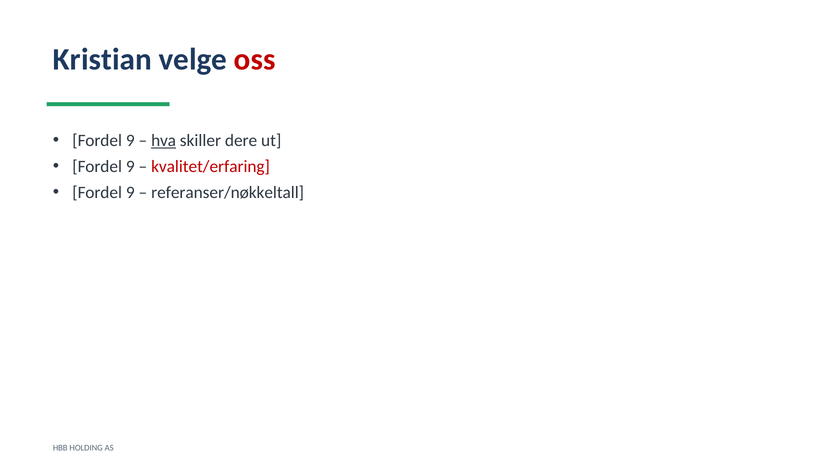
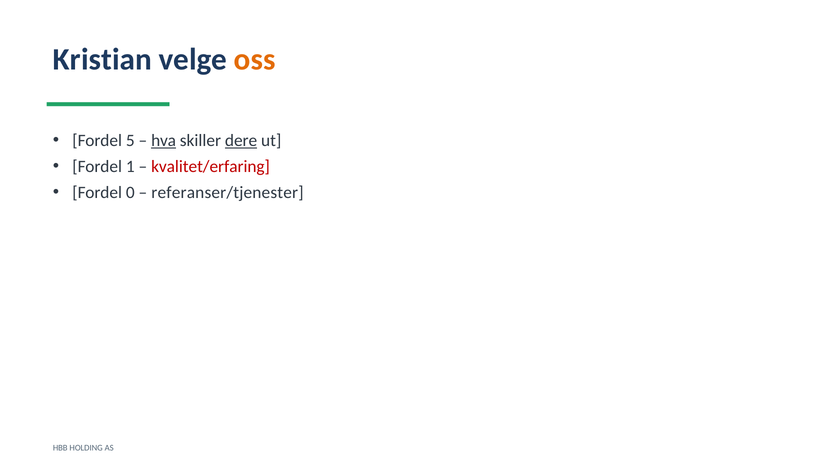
oss colour: red -> orange
9 at (130, 141): 9 -> 5
dere underline: none -> present
9 at (130, 167): 9 -> 1
9 at (130, 193): 9 -> 0
referanser/nøkkeltall: referanser/nøkkeltall -> referanser/tjenester
